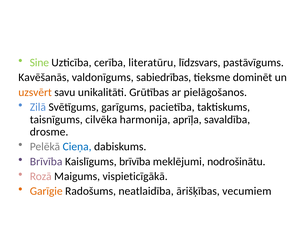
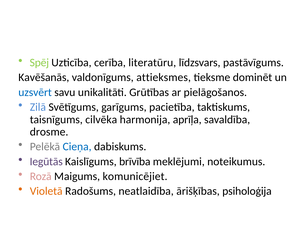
Sine: Sine -> Spēj
sabiedrības: sabiedrības -> attieksmes
uzsvērt colour: orange -> blue
Brīvība at (46, 162): Brīvība -> Iegūtās
nodrošinātu: nodrošinātu -> noteikumus
vispieticīgākā: vispieticīgākā -> komunicējiet
Garīgie: Garīgie -> Violetā
vecumiem: vecumiem -> psiholoģija
